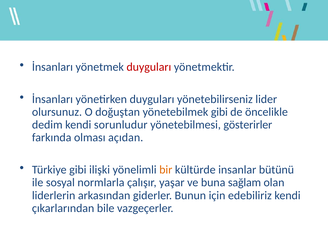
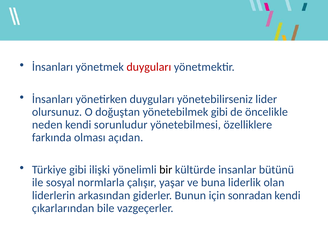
dedim: dedim -> neden
gösterirler: gösterirler -> özelliklere
bir colour: orange -> black
sağlam: sağlam -> liderlik
edebiliriz: edebiliriz -> sonradan
